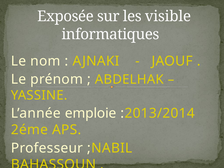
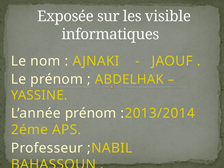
L’année emploie: emploie -> prénom
